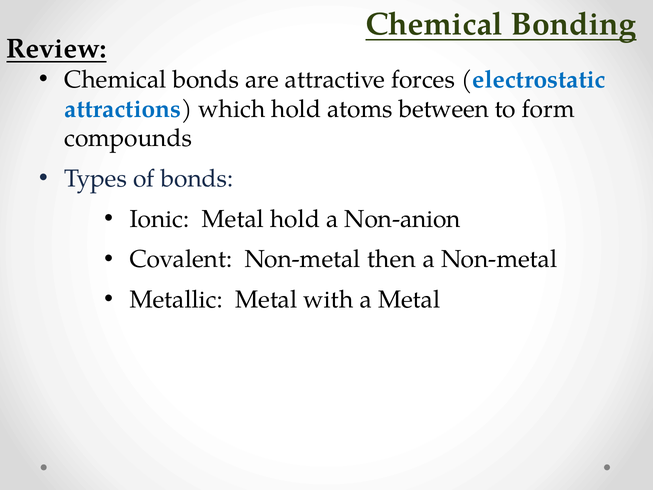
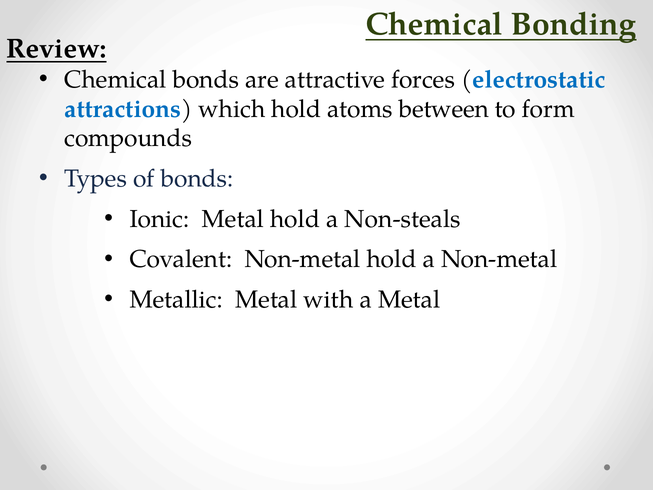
Non-anion: Non-anion -> Non-steals
Non-metal then: then -> hold
